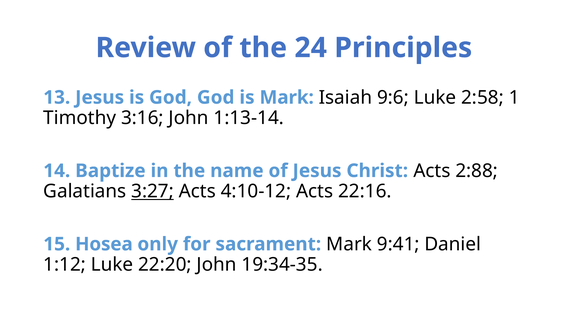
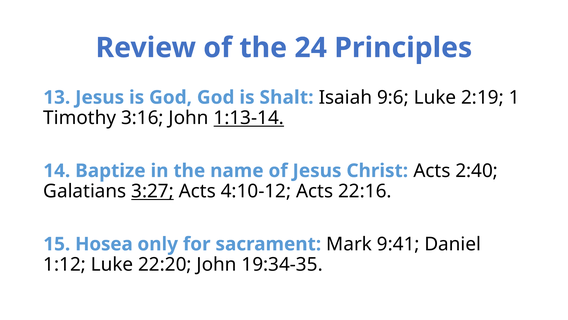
is Mark: Mark -> Shalt
2:58: 2:58 -> 2:19
1:13-14 underline: none -> present
2:88: 2:88 -> 2:40
